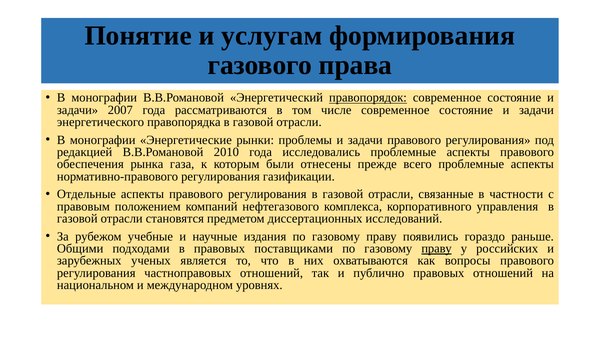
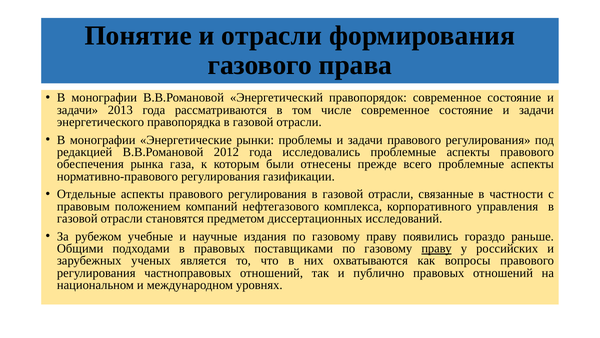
и услугам: услугам -> отрасли
правопорядок underline: present -> none
2007: 2007 -> 2013
2010: 2010 -> 2012
